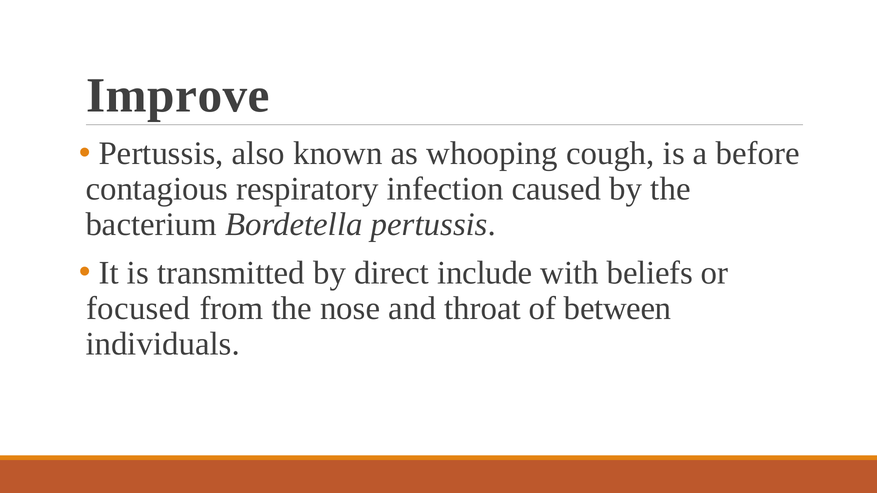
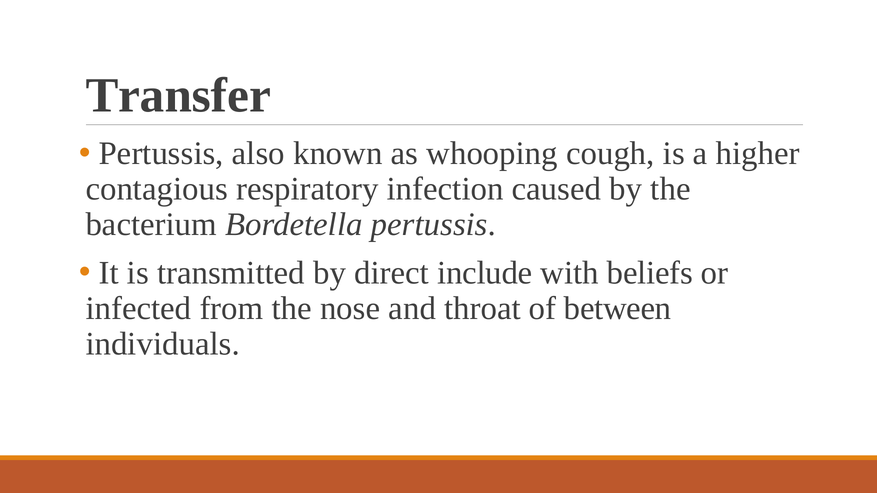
Improve: Improve -> Transfer
before: before -> higher
focused: focused -> infected
